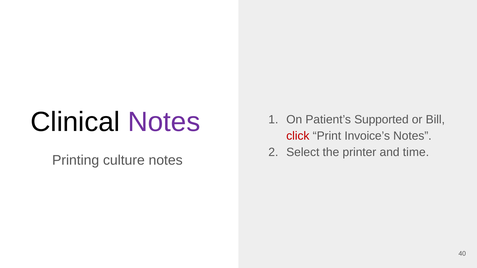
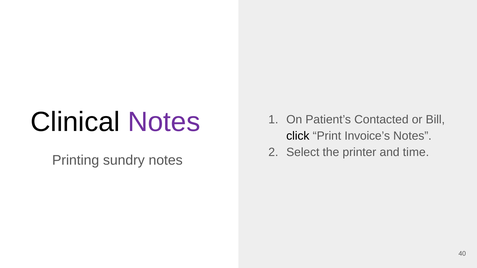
Supported: Supported -> Contacted
click colour: red -> black
culture: culture -> sundry
